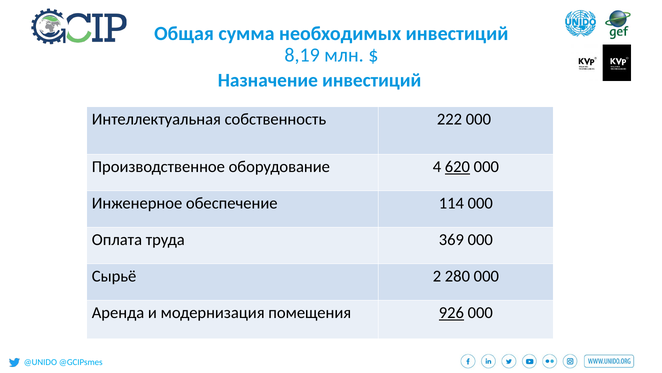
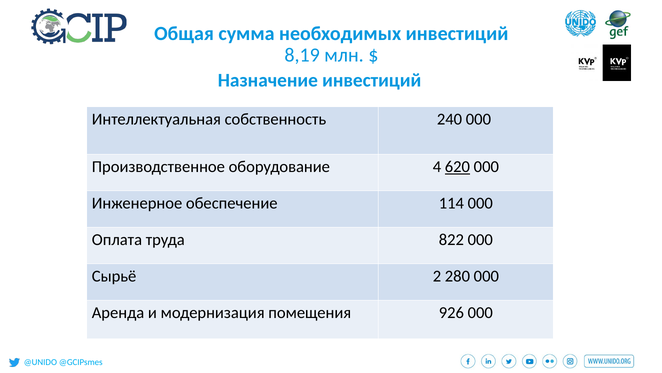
222: 222 -> 240
369: 369 -> 822
926 underline: present -> none
